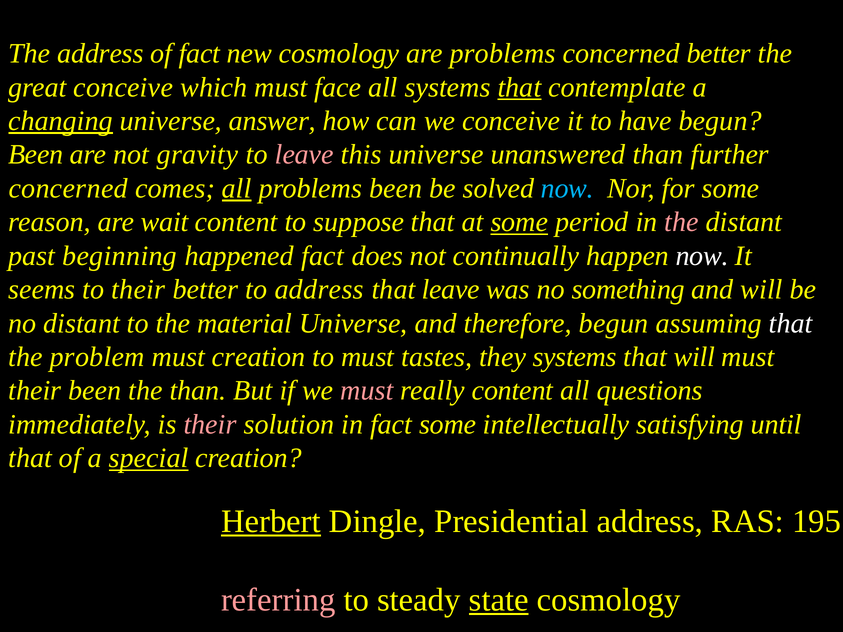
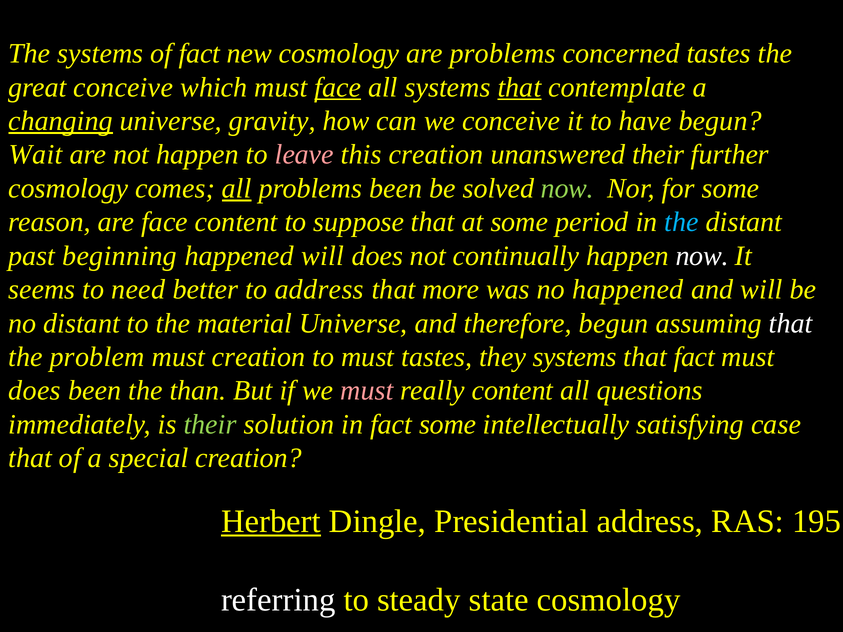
The address: address -> systems
concerned better: better -> tastes
face at (338, 87) underline: none -> present
answer: answer -> gravity
Been at (36, 155): Been -> Wait
not gravity: gravity -> happen
this universe: universe -> creation
unanswered than: than -> their
concerned at (68, 188): concerned -> cosmology
now at (567, 188) colour: light blue -> light green
are wait: wait -> face
some at (519, 222) underline: present -> none
the at (682, 222) colour: pink -> light blue
happened fact: fact -> will
to their: their -> need
that leave: leave -> more
no something: something -> happened
that will: will -> fact
their at (35, 391): their -> does
their at (210, 425) colour: pink -> light green
until: until -> case
special underline: present -> none
referring colour: pink -> white
state underline: present -> none
